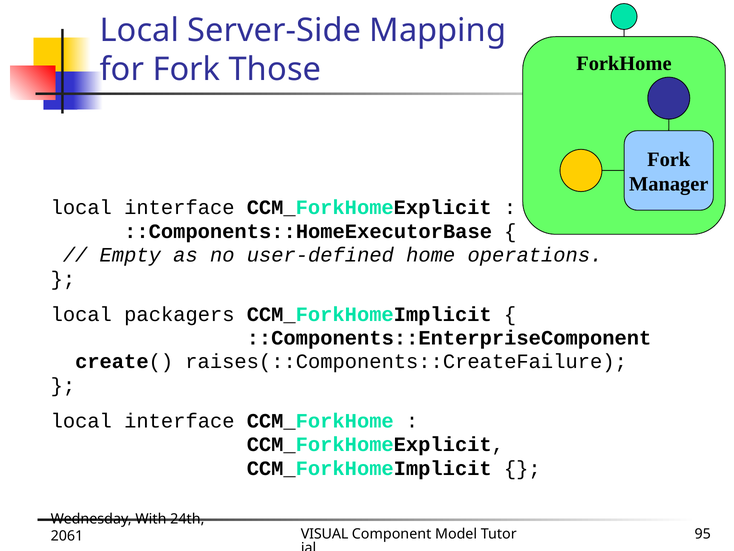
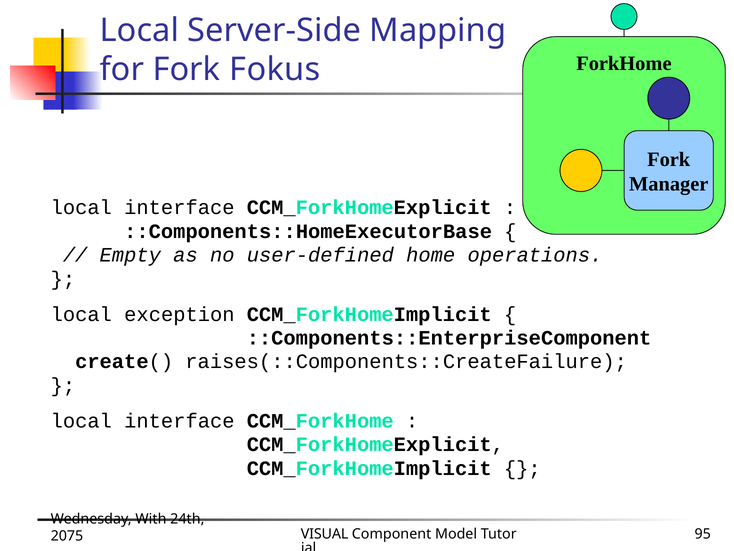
Those: Those -> Fokus
packagers: packagers -> exception
2061: 2061 -> 2075
